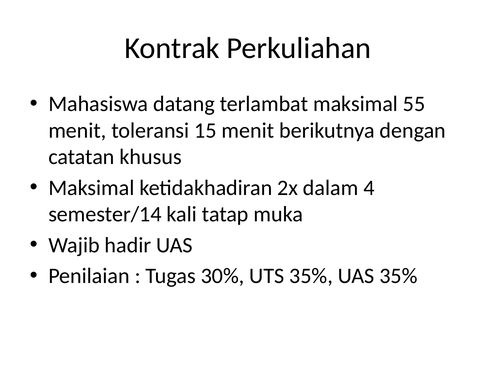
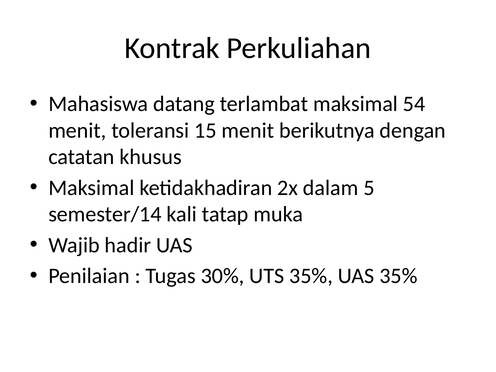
55: 55 -> 54
4: 4 -> 5
